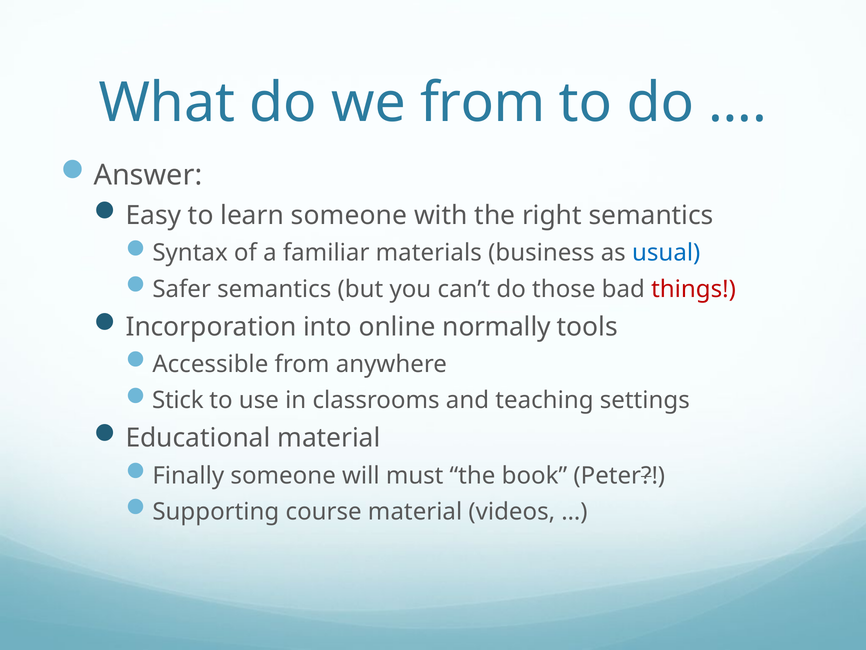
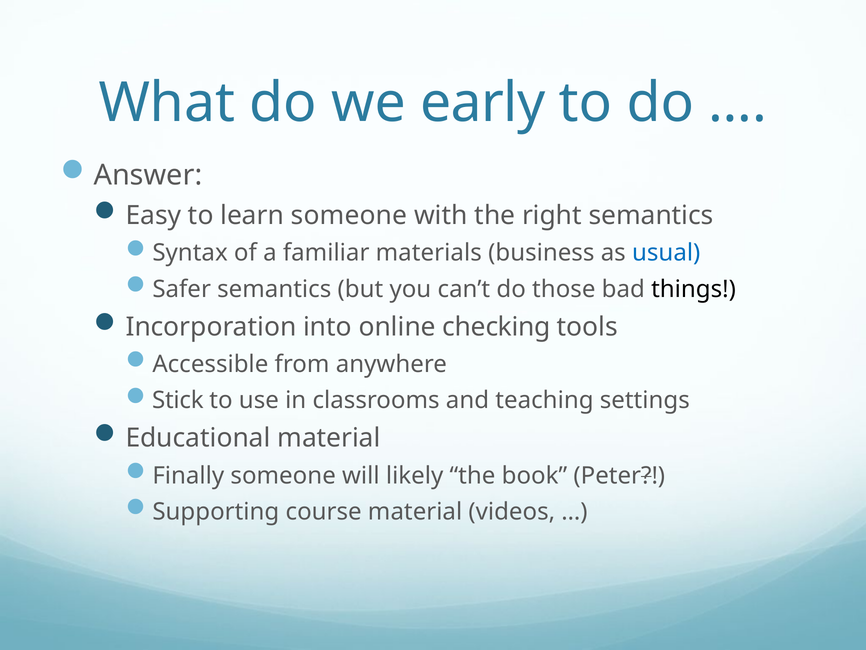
we from: from -> early
things colour: red -> black
normally: normally -> checking
must: must -> likely
